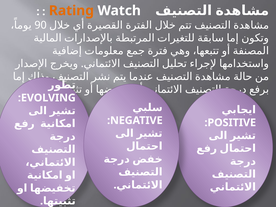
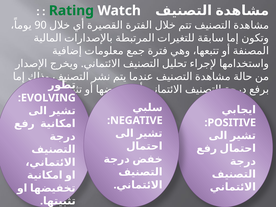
Rating colour: orange -> green
